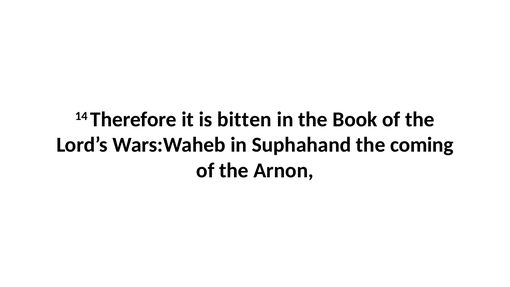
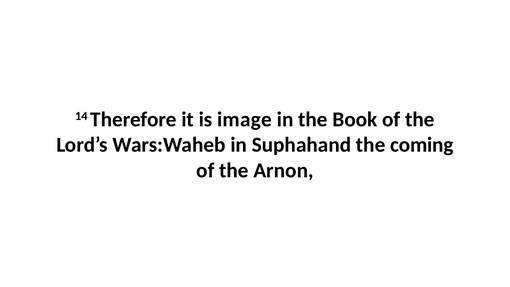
bitten: bitten -> image
